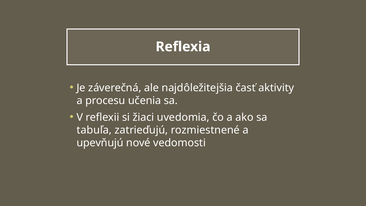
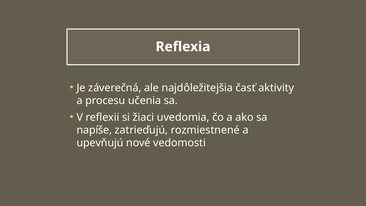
tabuľa: tabuľa -> napíše
